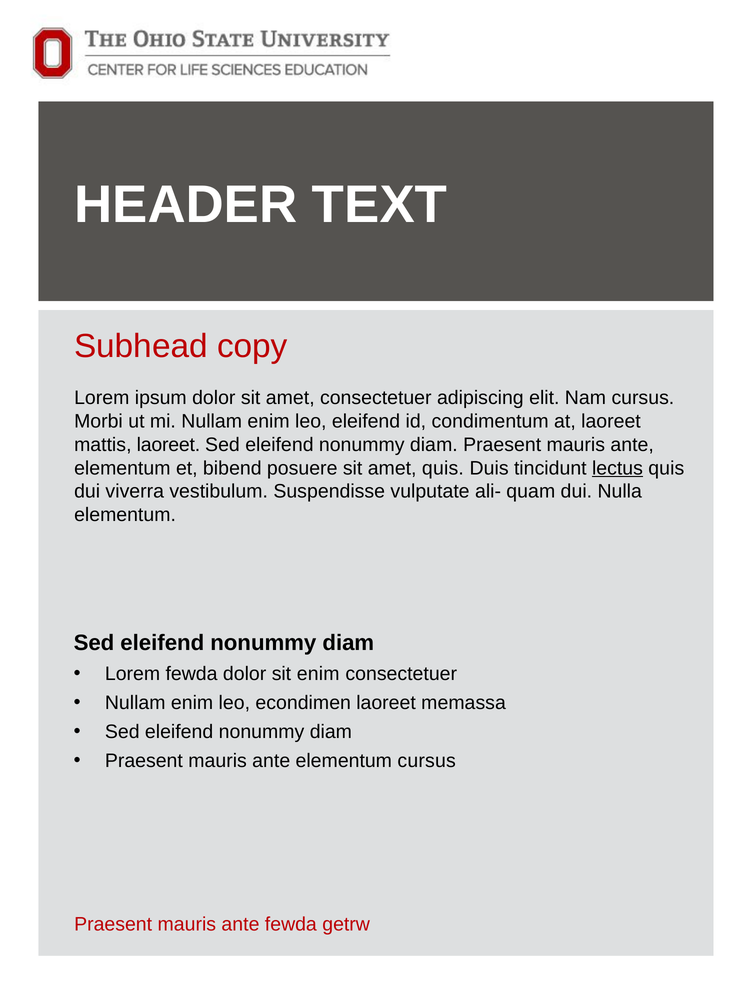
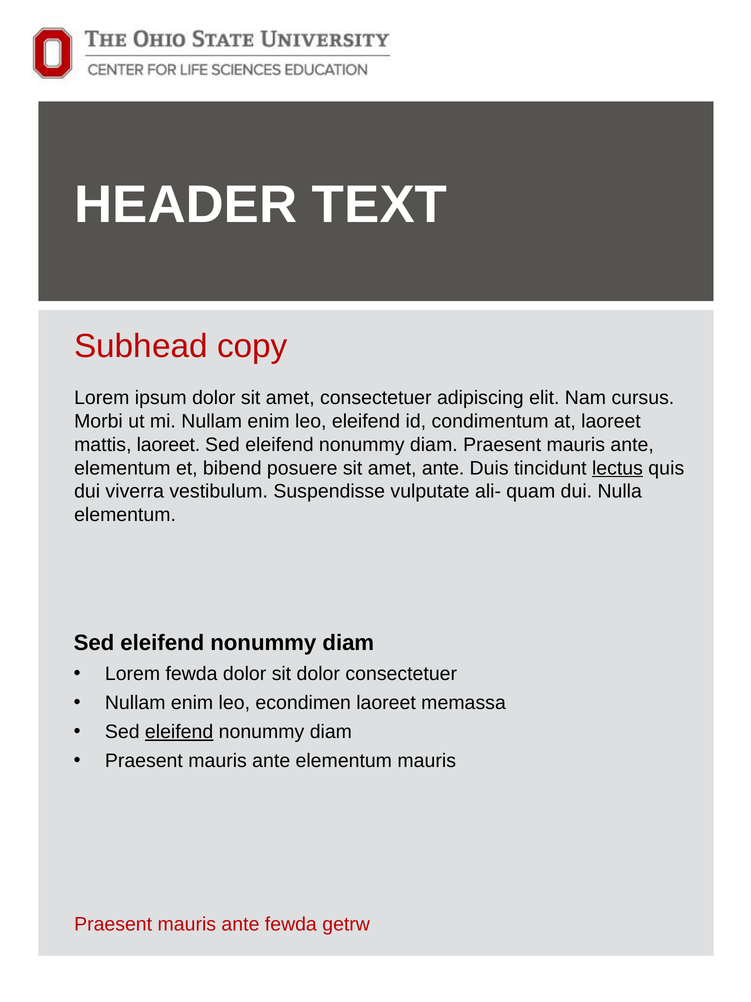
amet quis: quis -> ante
sit enim: enim -> dolor
eleifend at (179, 731) underline: none -> present
elementum cursus: cursus -> mauris
